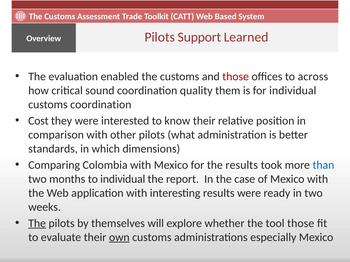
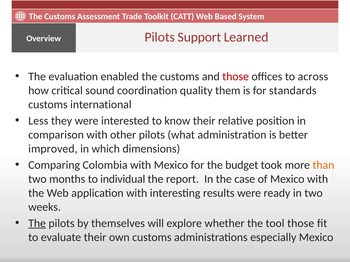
for individual: individual -> standards
customs coordination: coordination -> international
Cost: Cost -> Less
standards: standards -> improved
the results: results -> budget
than colour: blue -> orange
own underline: present -> none
